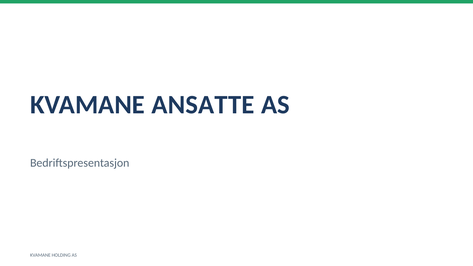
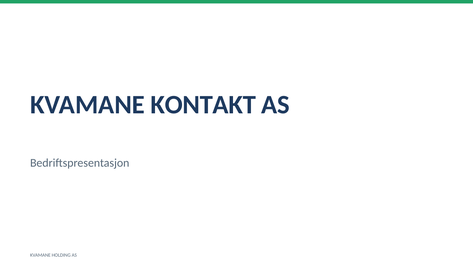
ANSATTE: ANSATTE -> KONTAKT
